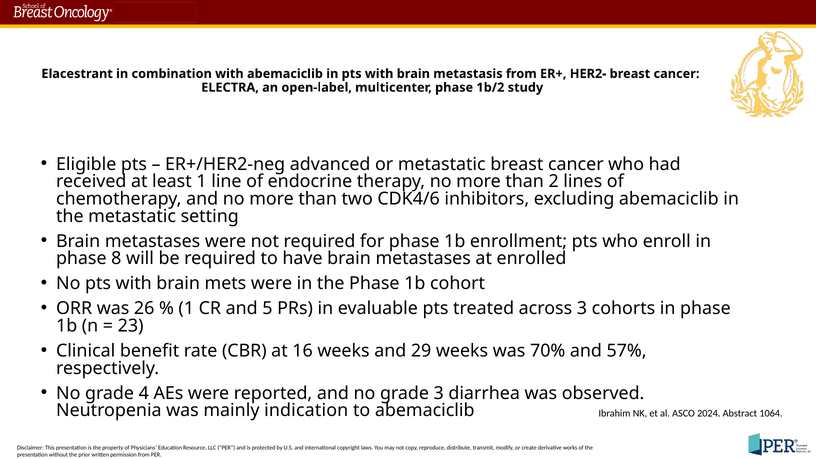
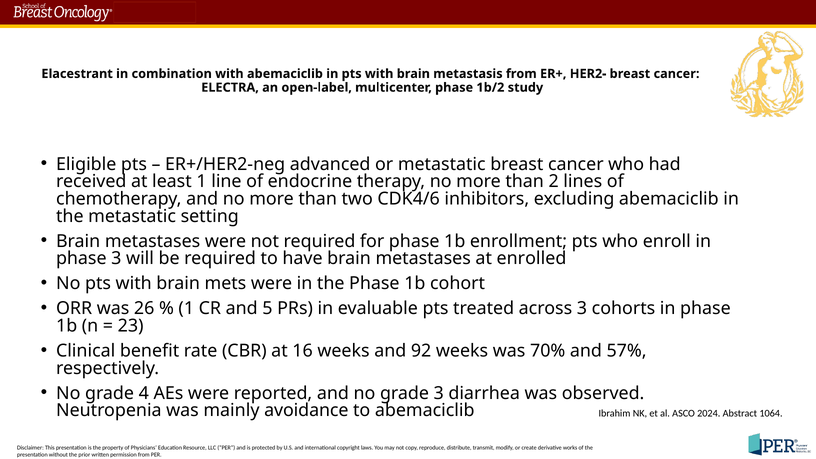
phase 8: 8 -> 3
29: 29 -> 92
indication: indication -> avoidance
